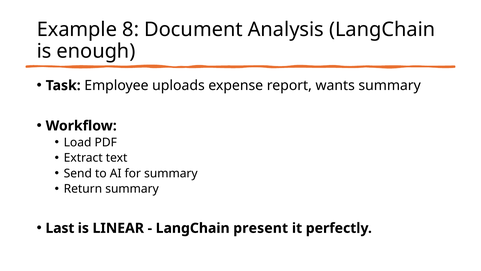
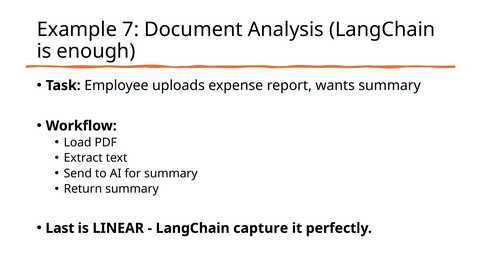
8: 8 -> 7
present: present -> capture
